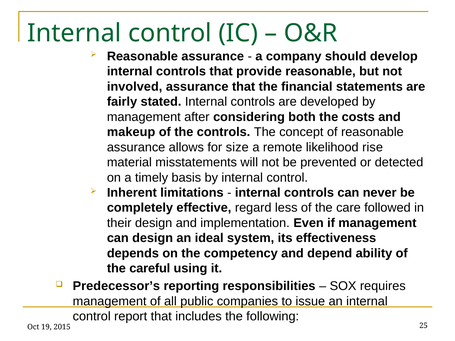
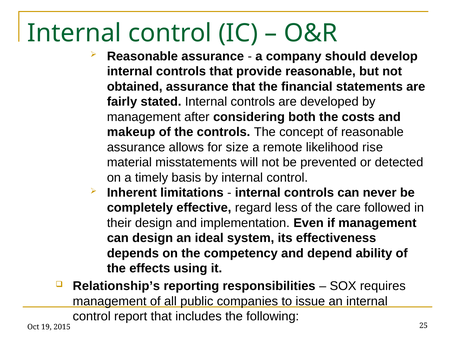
involved: involved -> obtained
careful: careful -> effects
Predecessor’s: Predecessor’s -> Relationship’s
